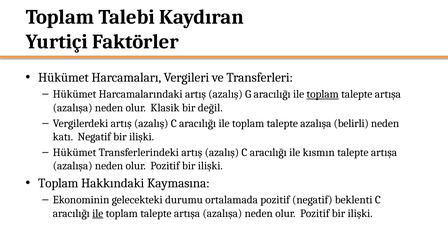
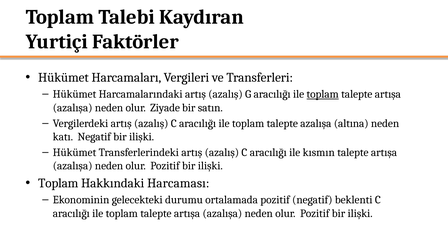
Klasik: Klasik -> Ziyade
değil: değil -> satın
belirli: belirli -> altına
Kaymasına: Kaymasına -> Harcaması
ile at (98, 213) underline: present -> none
